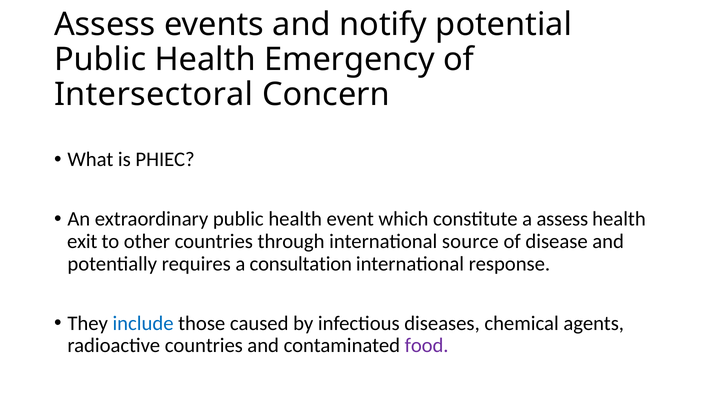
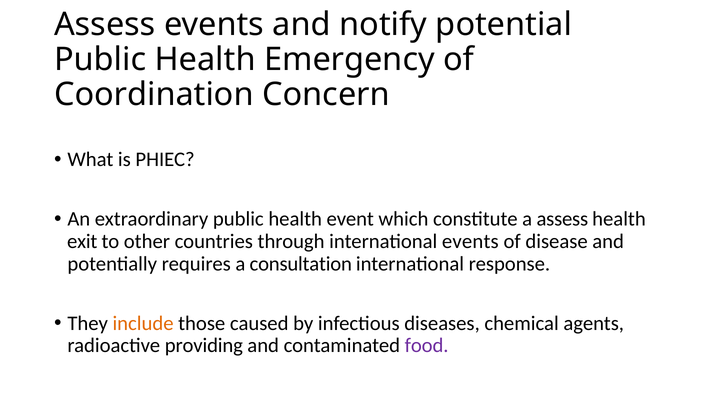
Intersectoral: Intersectoral -> Coordination
international source: source -> events
include colour: blue -> orange
radioactive countries: countries -> providing
